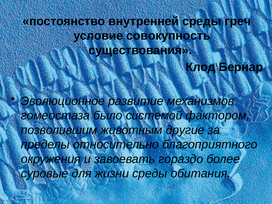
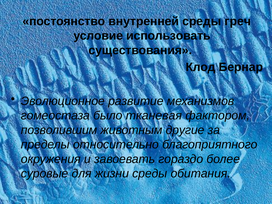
совокупность: совокупность -> использовать
системой: системой -> тканевая
